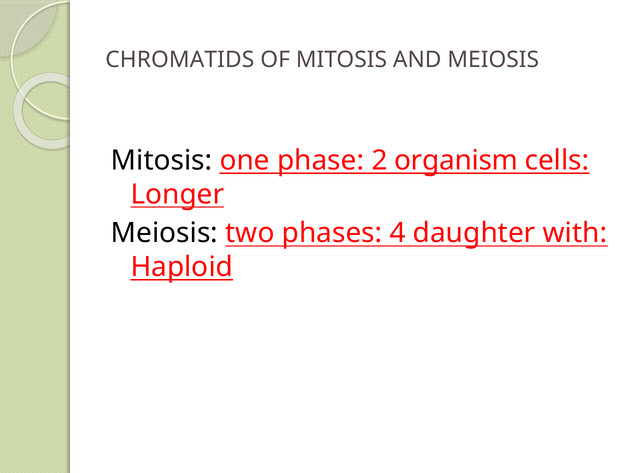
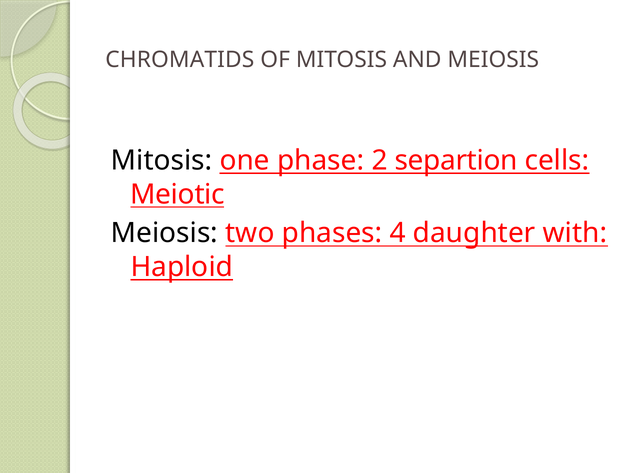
organism: organism -> separtion
Longer: Longer -> Meiotic
